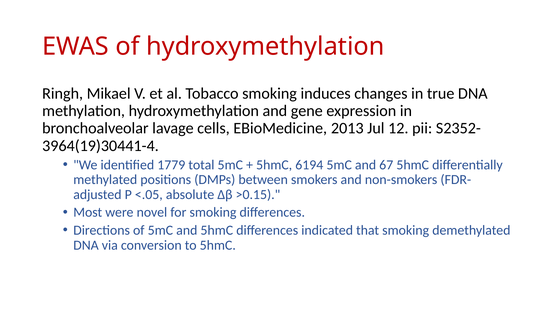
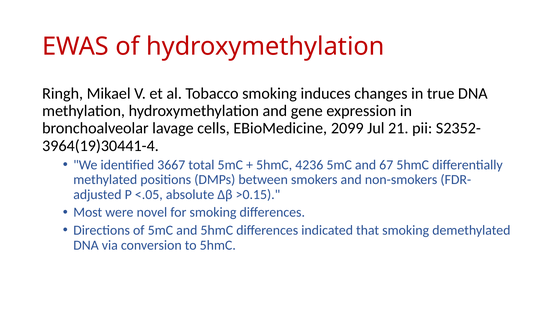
2013: 2013 -> 2099
12: 12 -> 21
1779: 1779 -> 3667
6194: 6194 -> 4236
